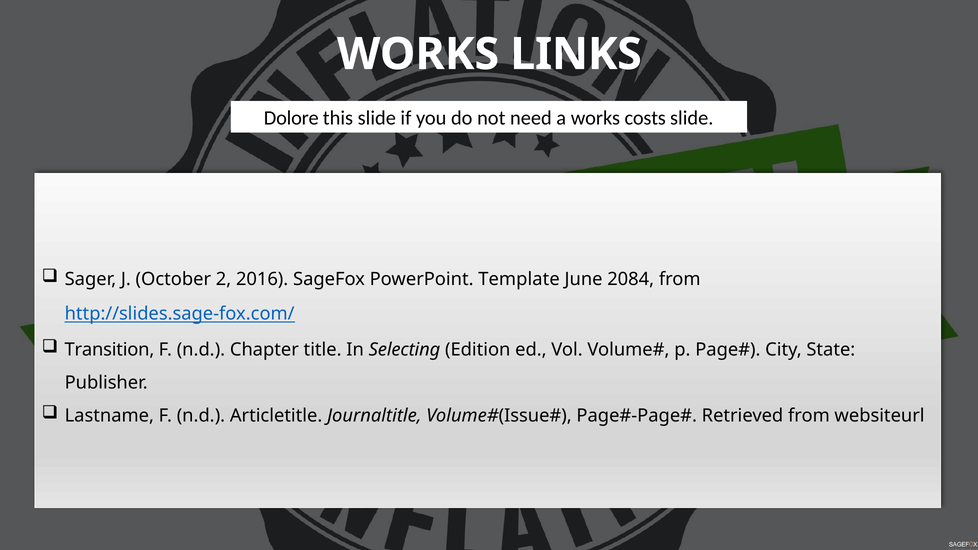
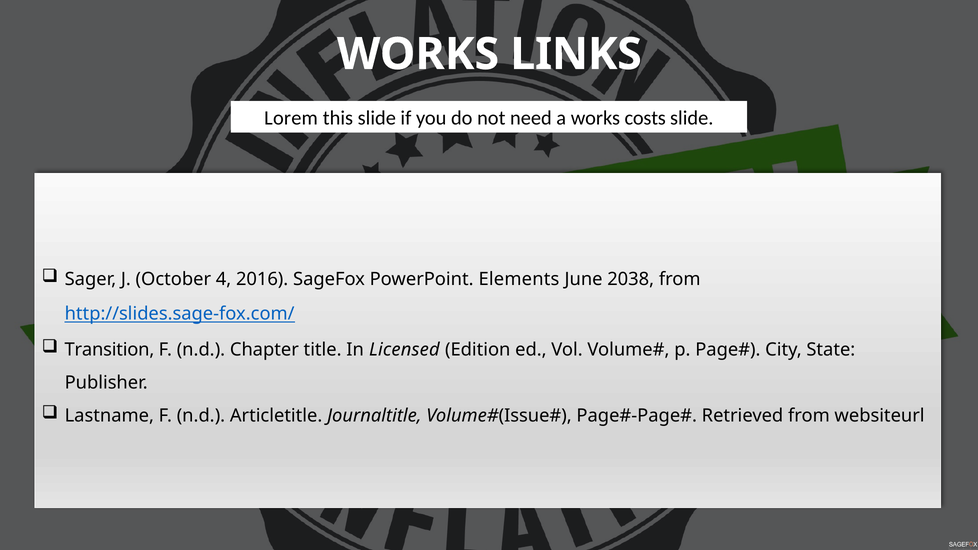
Dolore: Dolore -> Lorem
2: 2 -> 4
Template: Template -> Elements
2084: 2084 -> 2038
Selecting: Selecting -> Licensed
